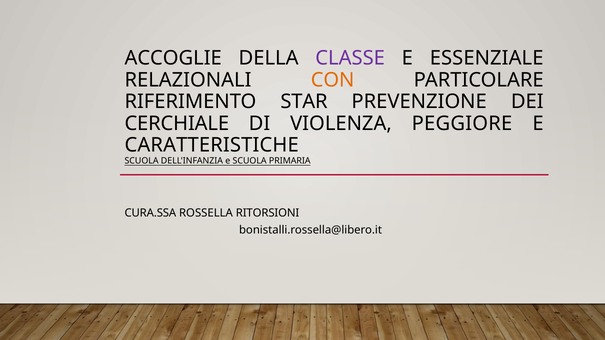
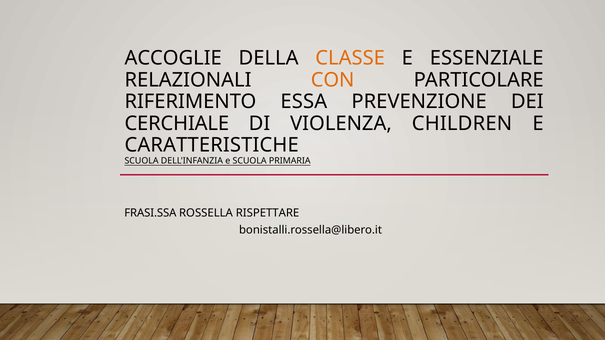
CLASSE colour: purple -> orange
STAR: STAR -> ESSA
PEGGIORE: PEGGIORE -> CHILDREN
CURA.SSA: CURA.SSA -> FRASI.SSA
RITORSIONI: RITORSIONI -> RISPETTARE
